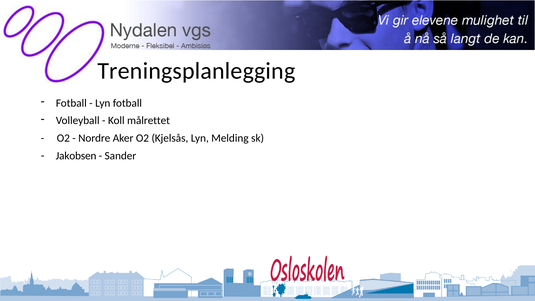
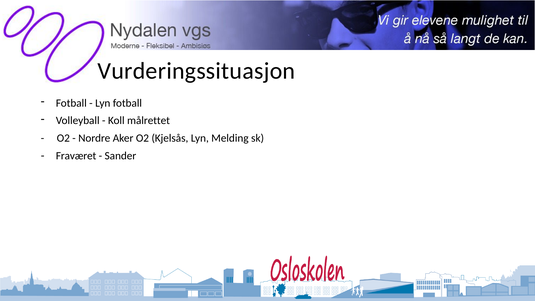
Treningsplanlegging: Treningsplanlegging -> Vurderingssituasjon
Jakobsen: Jakobsen -> Fraværet
